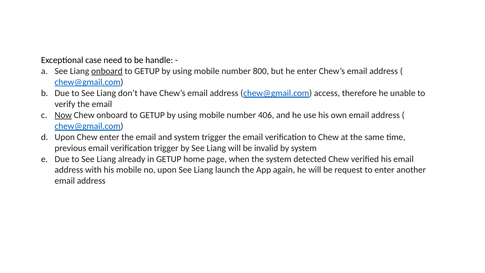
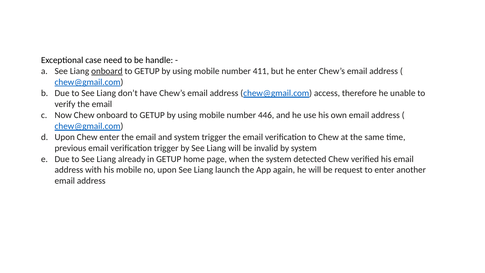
800: 800 -> 411
Now underline: present -> none
406: 406 -> 446
